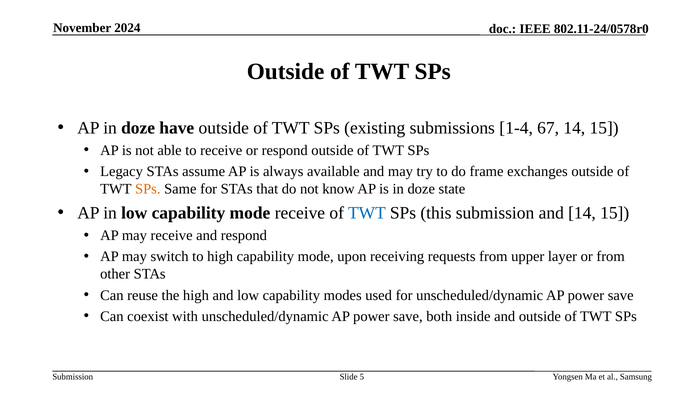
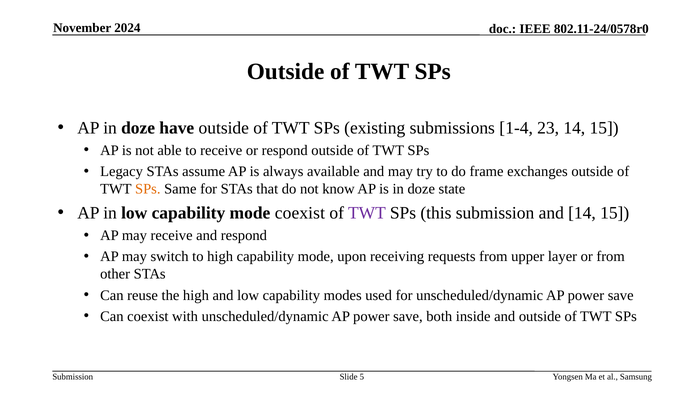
67: 67 -> 23
mode receive: receive -> coexist
TWT at (367, 213) colour: blue -> purple
